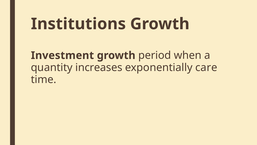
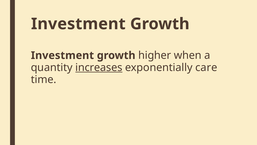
Institutions at (78, 24): Institutions -> Investment
period: period -> higher
increases underline: none -> present
